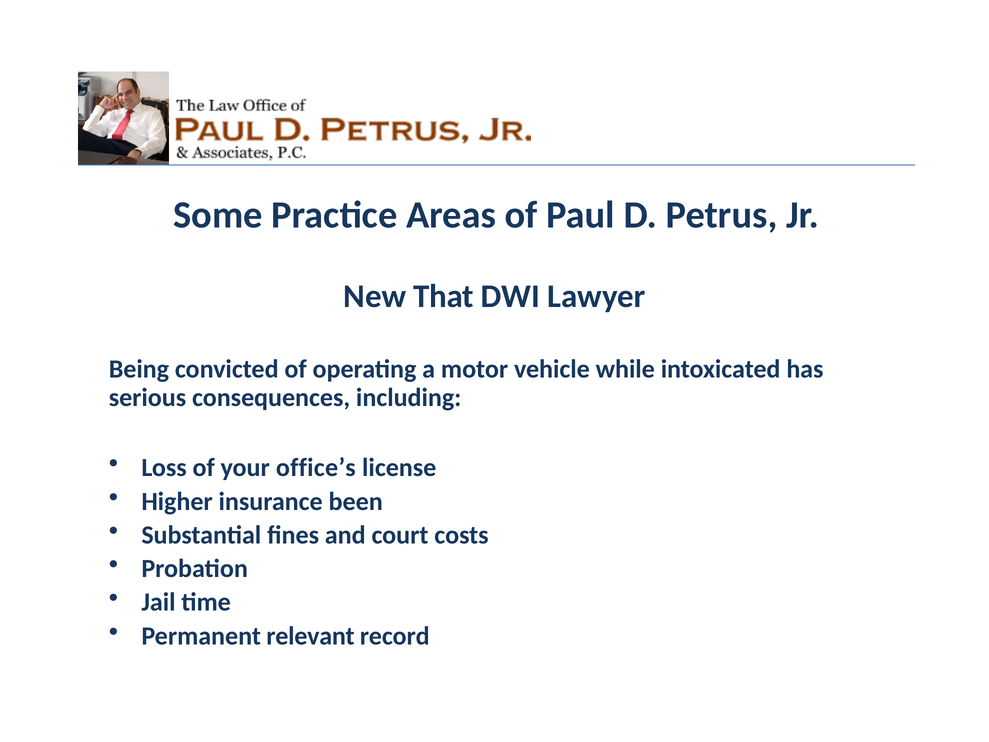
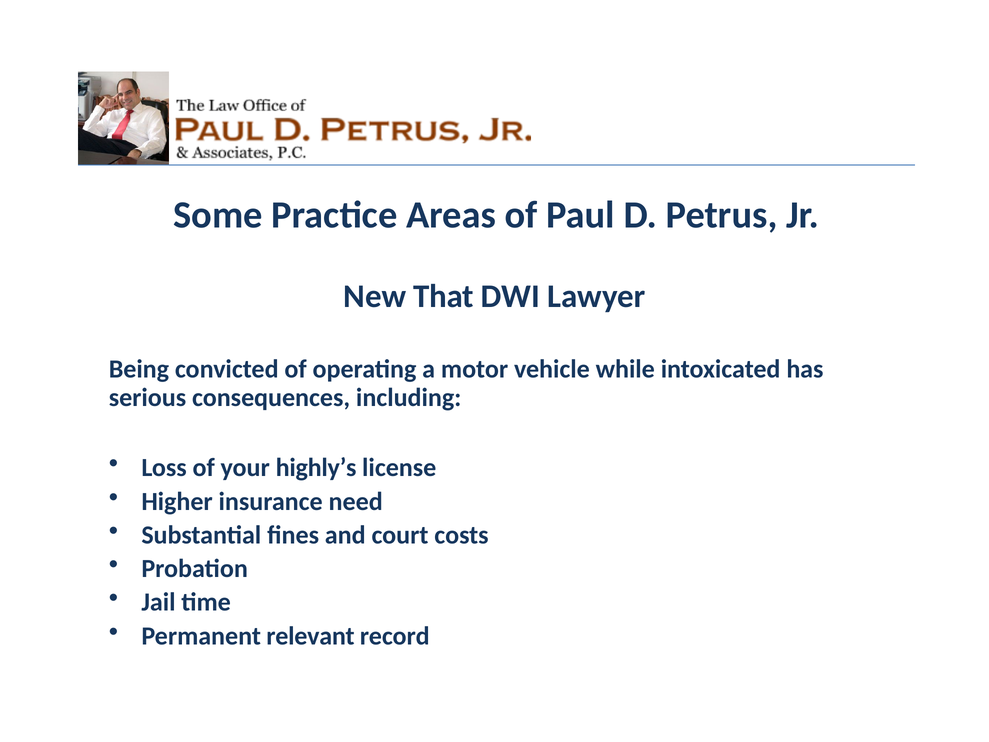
office’s: office’s -> highly’s
been: been -> need
